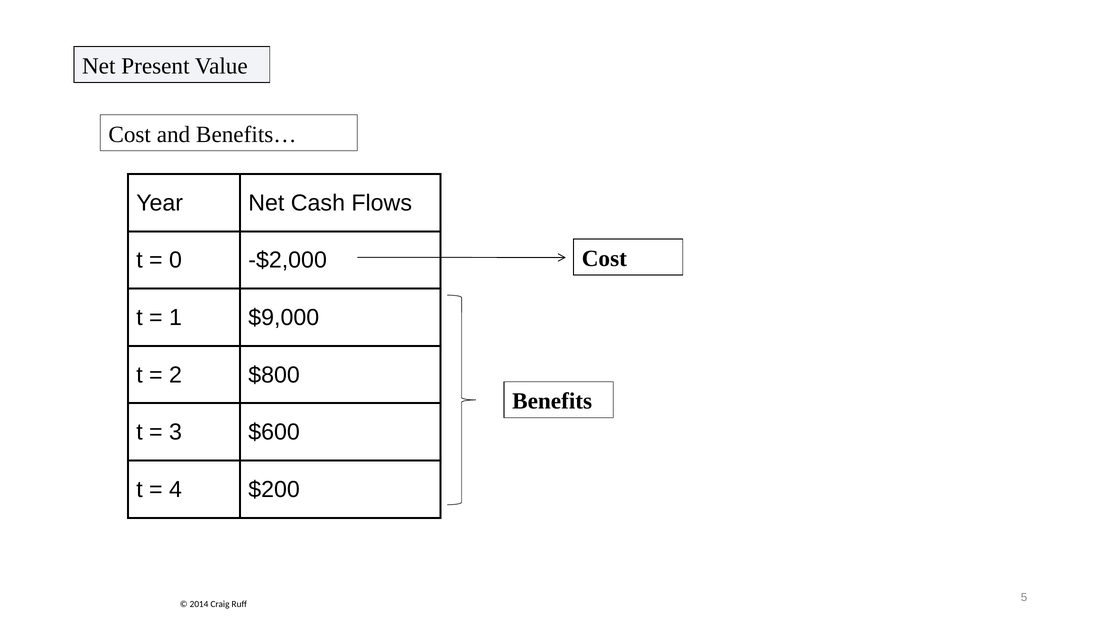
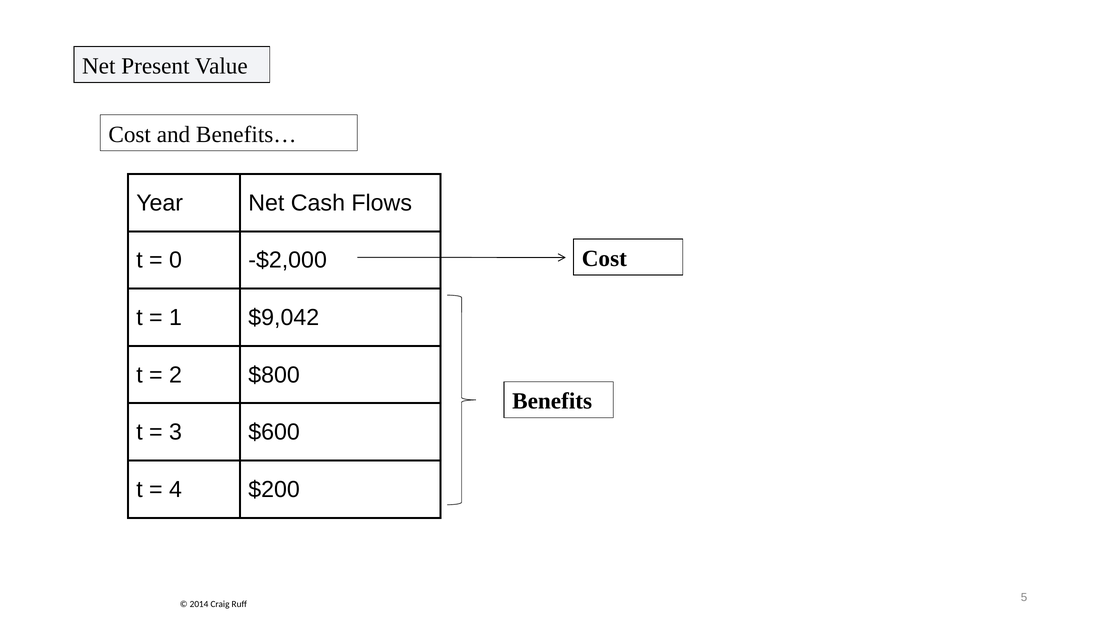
$9,000: $9,000 -> $9,042
